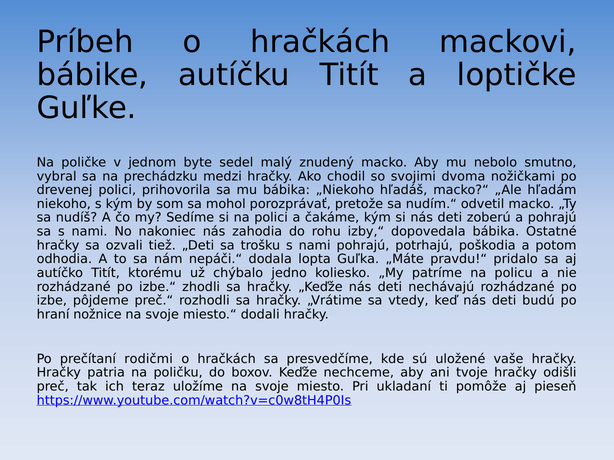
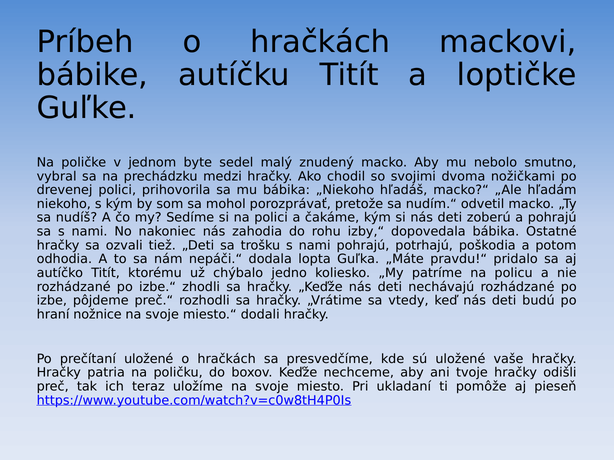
prečítaní rodičmi: rodičmi -> uložené
